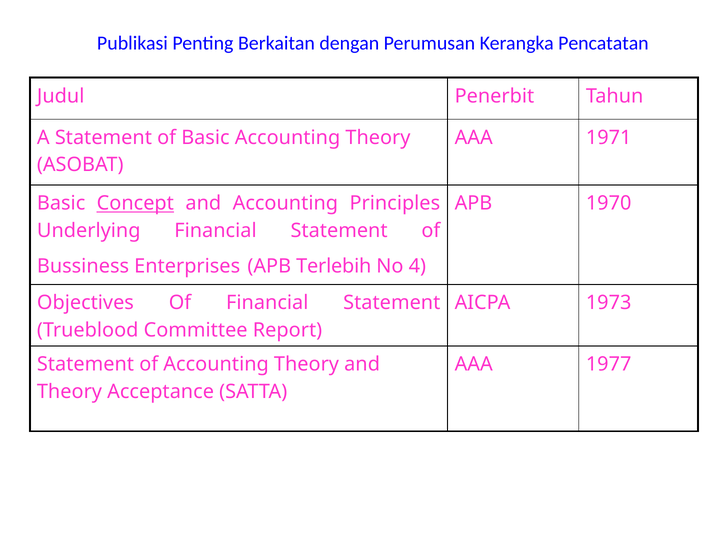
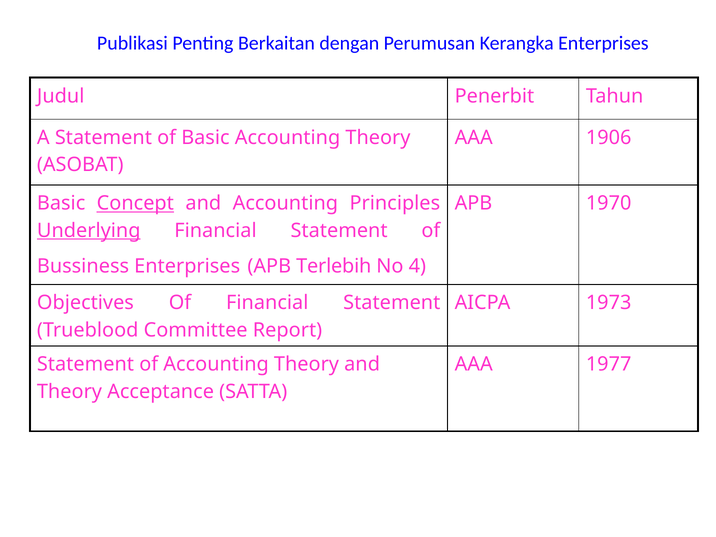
Kerangka Pencatatan: Pencatatan -> Enterprises
1971: 1971 -> 1906
Underlying underline: none -> present
